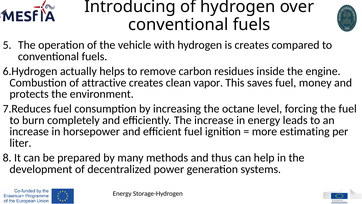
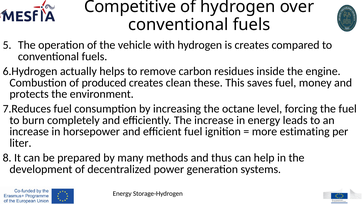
Introducing: Introducing -> Competitive
attractive: attractive -> produced
vapor: vapor -> these
